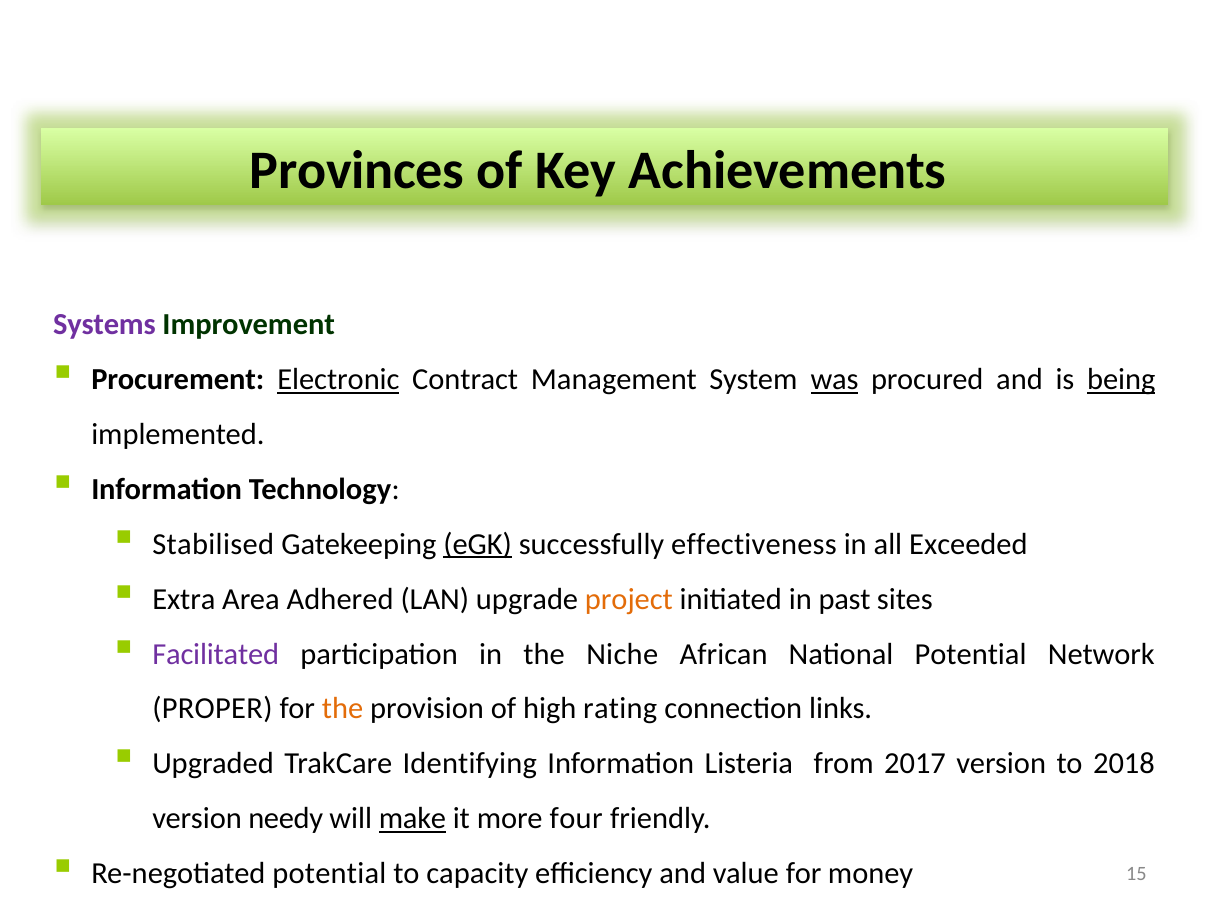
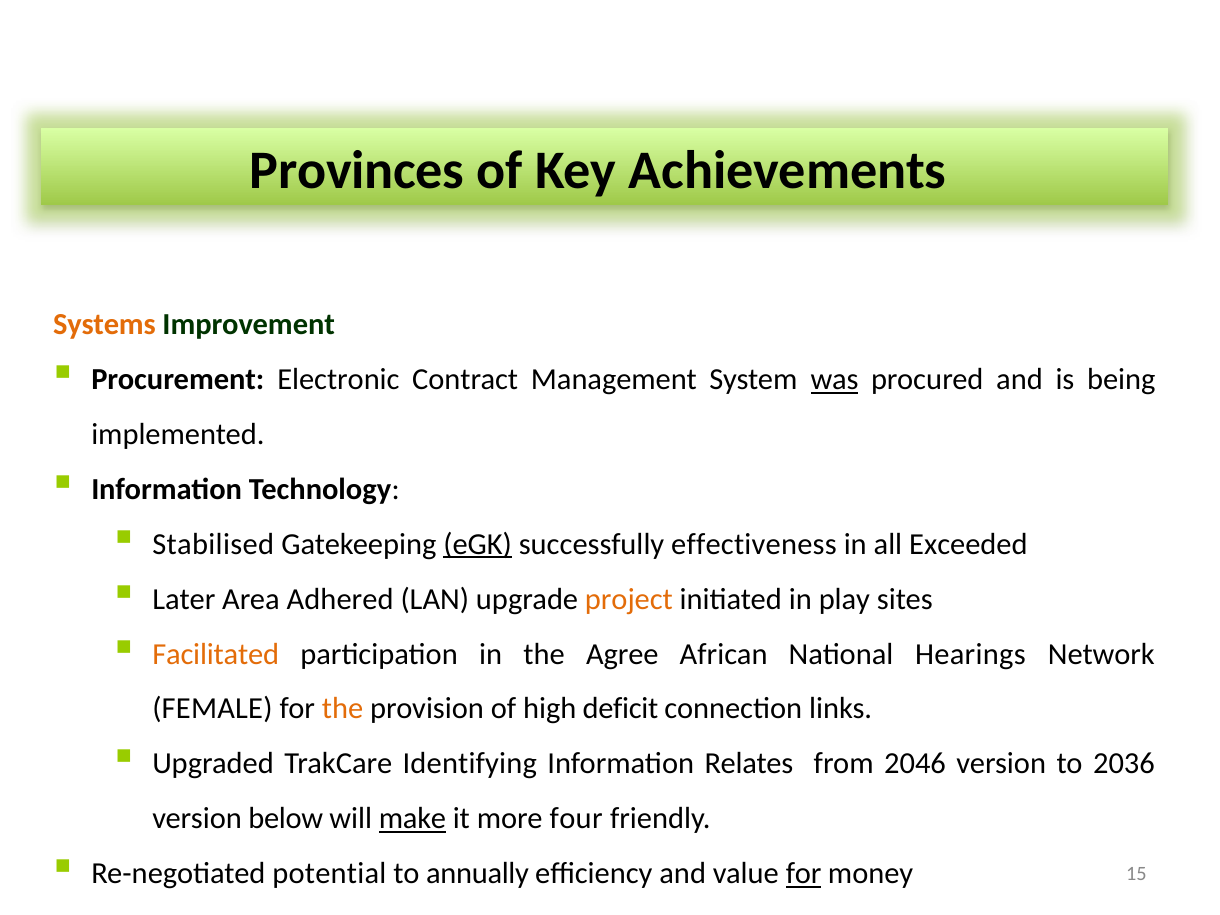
Systems colour: purple -> orange
Electronic underline: present -> none
being underline: present -> none
Extra: Extra -> Later
past: past -> play
Facilitated colour: purple -> orange
Niche: Niche -> Agree
National Potential: Potential -> Hearings
PROPER: PROPER -> FEMALE
rating: rating -> deficit
Listeria: Listeria -> Relates
2017: 2017 -> 2046
2018: 2018 -> 2036
needy: needy -> below
capacity: capacity -> annually
for at (804, 874) underline: none -> present
